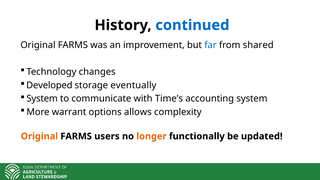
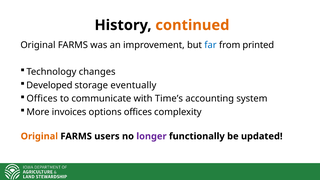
continued colour: blue -> orange
shared: shared -> printed
System at (42, 99): System -> Offices
warrant: warrant -> invoices
options allows: allows -> offices
longer colour: orange -> purple
